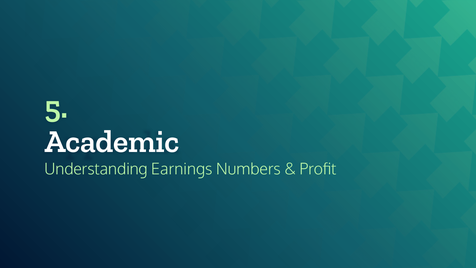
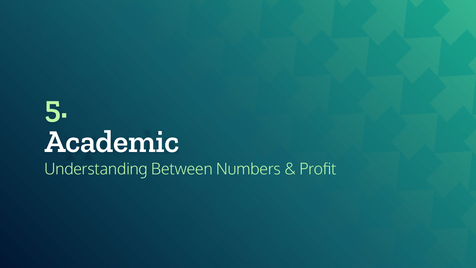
Earnings: Earnings -> Between
